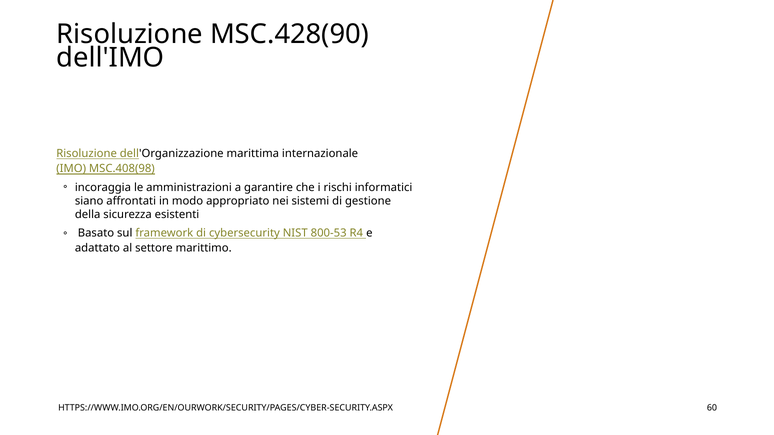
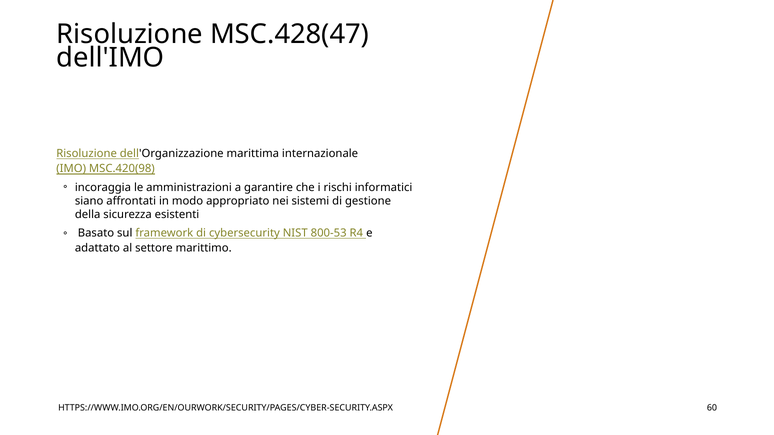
MSC.428(90: MSC.428(90 -> MSC.428(47
MSC.408(98: MSC.408(98 -> MSC.420(98
